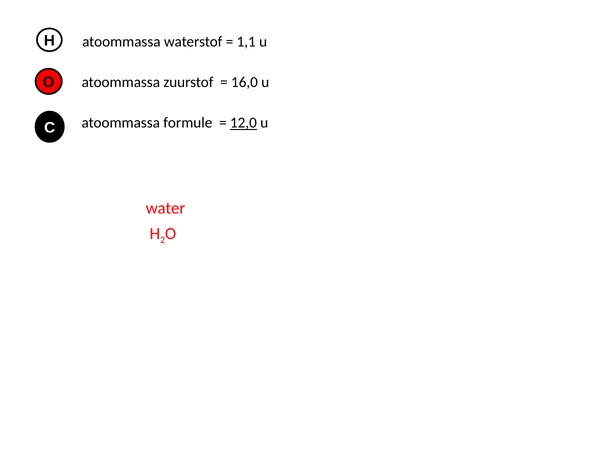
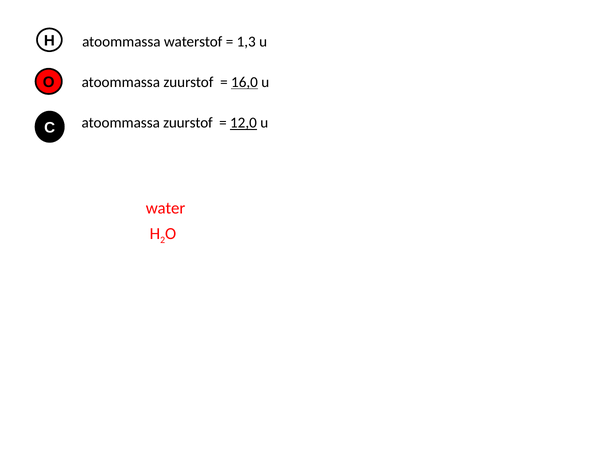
1,1: 1,1 -> 1,3
16,0 underline: none -> present
formule at (188, 123): formule -> zuurstof
